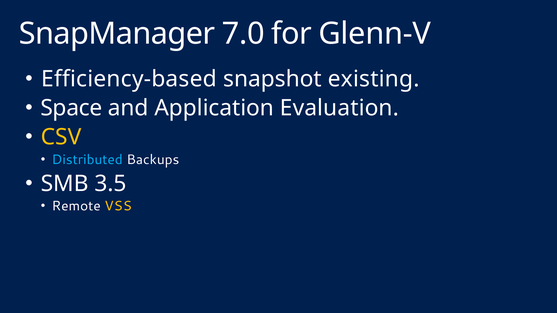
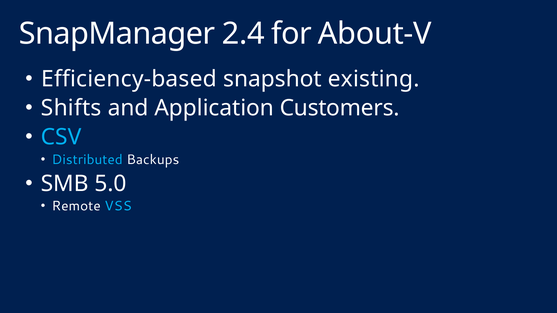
7.0: 7.0 -> 2.4
Glenn-V: Glenn-V -> About-V
Space: Space -> Shifts
Evaluation: Evaluation -> Customers
CSV colour: yellow -> light blue
3.5: 3.5 -> 5.0
VSS colour: yellow -> light blue
